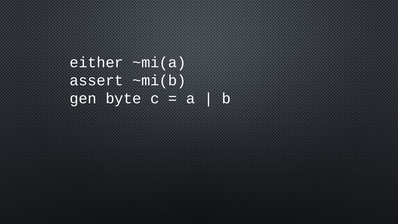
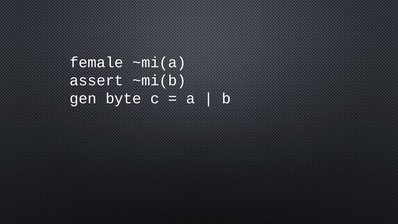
either: either -> female
